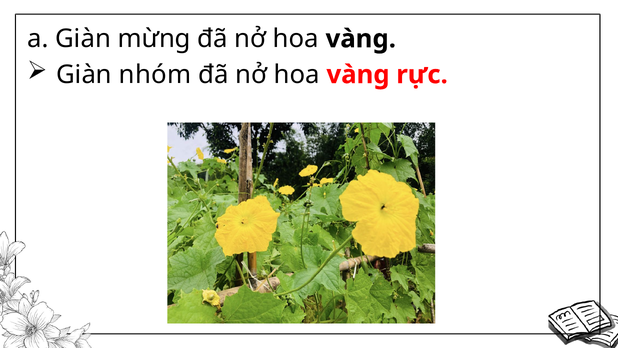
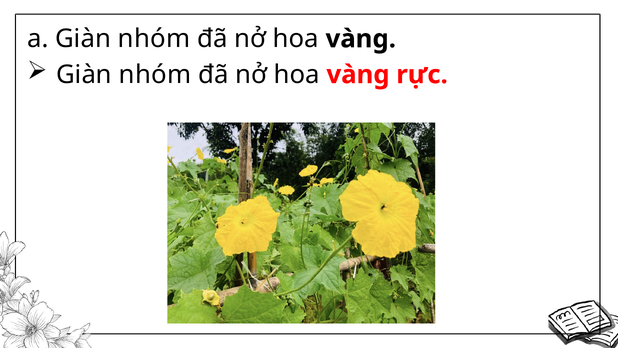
a Giàn mừng: mừng -> nhóm
